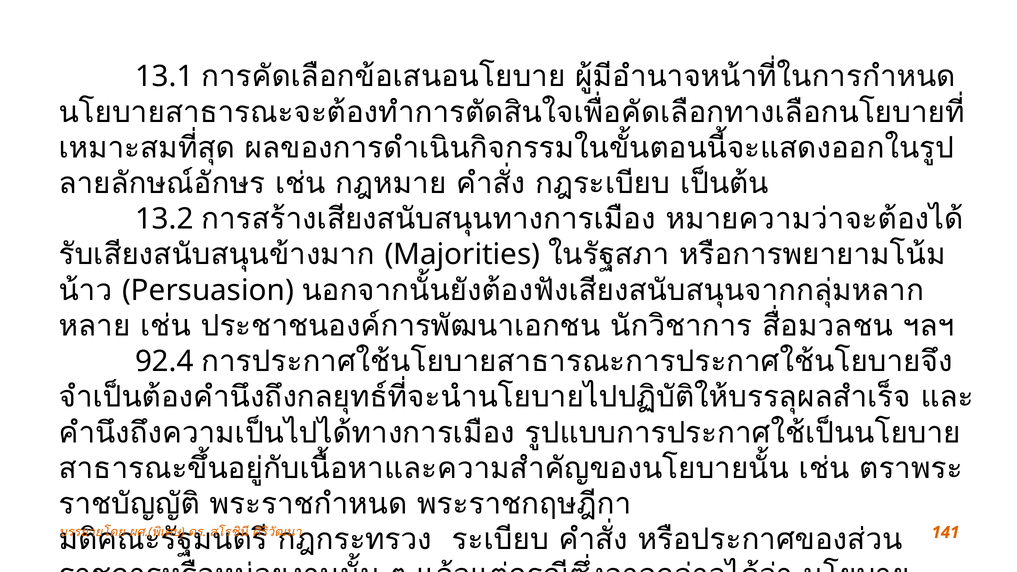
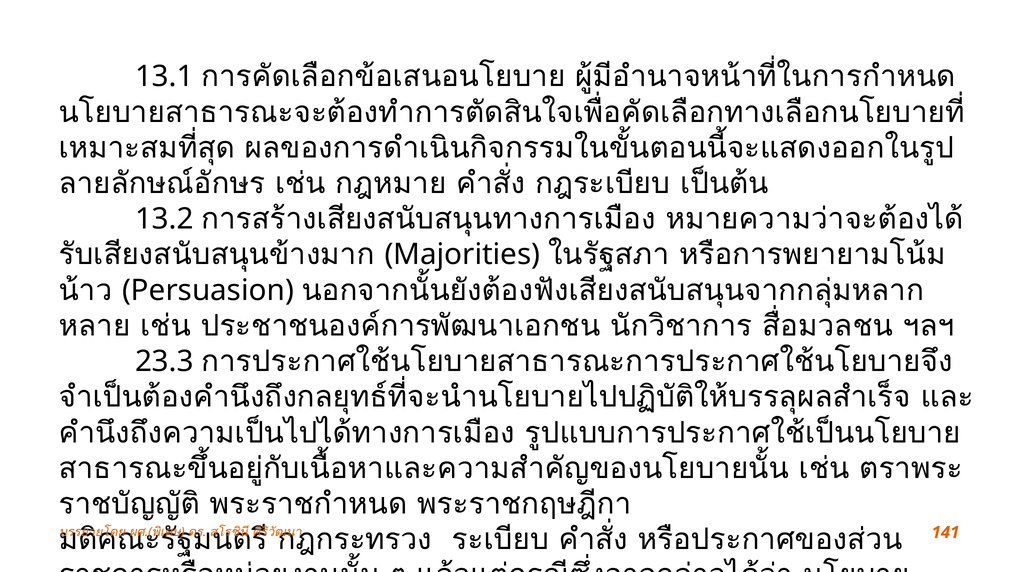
92.4: 92.4 -> 23.3
